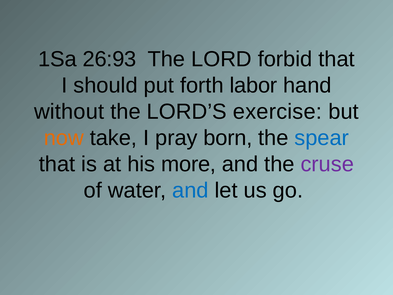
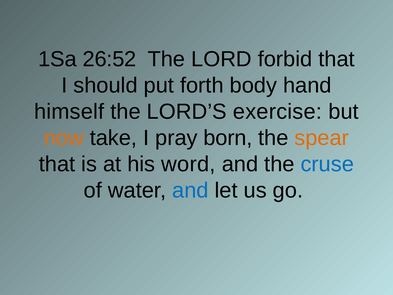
26:93: 26:93 -> 26:52
labor: labor -> body
without: without -> himself
spear colour: blue -> orange
more: more -> word
cruse colour: purple -> blue
